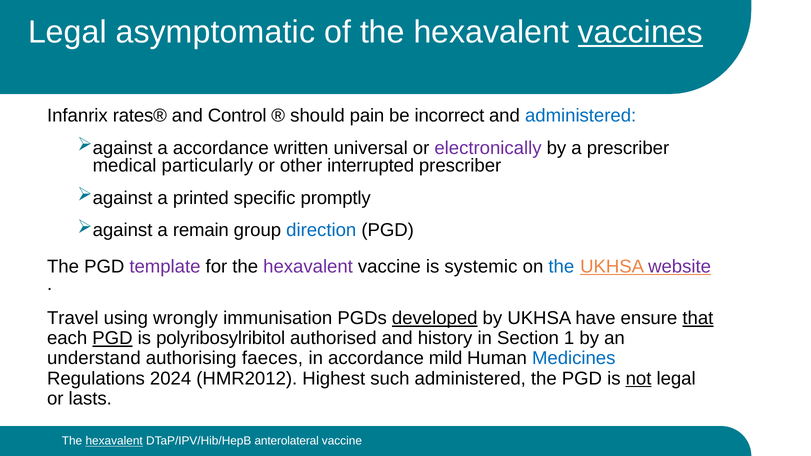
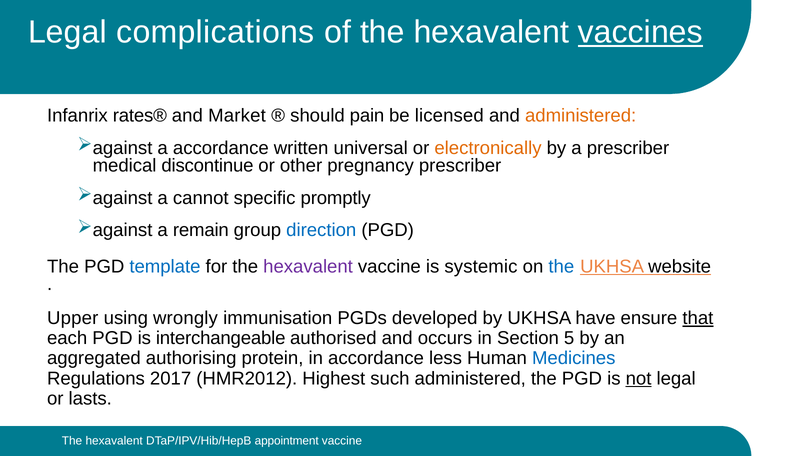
asymptomatic: asymptomatic -> complications
Control: Control -> Market
incorrect: incorrect -> licensed
administered at (581, 116) colour: blue -> orange
electronically colour: purple -> orange
particularly: particularly -> discontinue
interrupted: interrupted -> pregnancy
printed: printed -> cannot
template colour: purple -> blue
website colour: purple -> black
Travel: Travel -> Upper
developed underline: present -> none
PGD at (112, 338) underline: present -> none
polyribosylribitol: polyribosylribitol -> interchangeable
history: history -> occurs
1: 1 -> 5
understand: understand -> aggregated
faeces: faeces -> protein
mild: mild -> less
2024: 2024 -> 2017
hexavalent at (114, 441) underline: present -> none
anterolateral: anterolateral -> appointment
